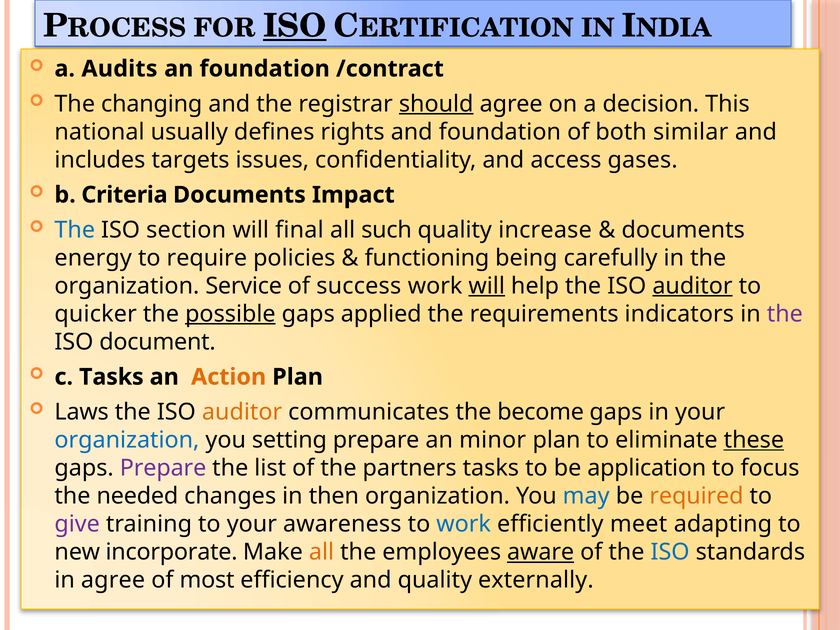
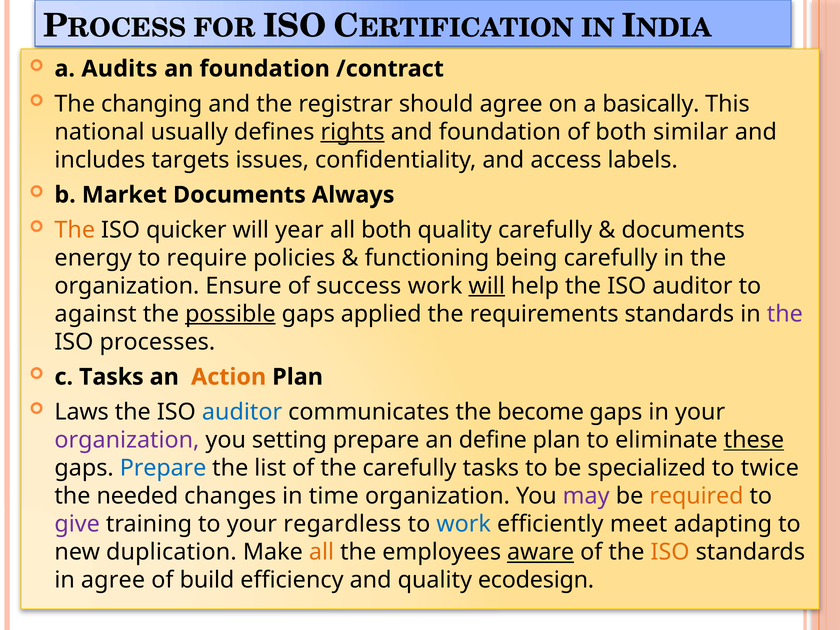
ISO at (295, 26) underline: present -> none
should underline: present -> none
decision: decision -> basically
rights underline: none -> present
gases: gases -> labels
Criteria: Criteria -> Market
Impact: Impact -> Always
The at (75, 230) colour: blue -> orange
section: section -> quicker
final: final -> year
all such: such -> both
quality increase: increase -> carefully
Service: Service -> Ensure
auditor at (692, 286) underline: present -> none
quicker: quicker -> against
requirements indicators: indicators -> standards
document: document -> processes
auditor at (242, 412) colour: orange -> blue
organization at (127, 440) colour: blue -> purple
minor: minor -> define
Prepare at (163, 468) colour: purple -> blue
the partners: partners -> carefully
application: application -> specialized
focus: focus -> twice
then: then -> time
may colour: blue -> purple
awareness: awareness -> regardless
incorporate: incorporate -> duplication
ISO at (670, 552) colour: blue -> orange
most: most -> build
externally: externally -> ecodesign
